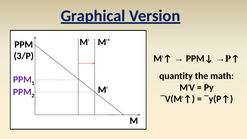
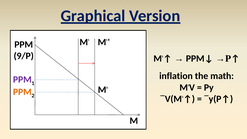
3/P: 3/P -> 9/P
quantity: quantity -> inflation
PPM at (22, 92) colour: purple -> orange
